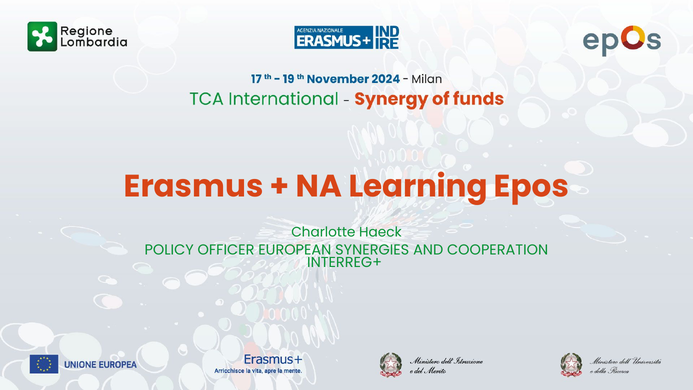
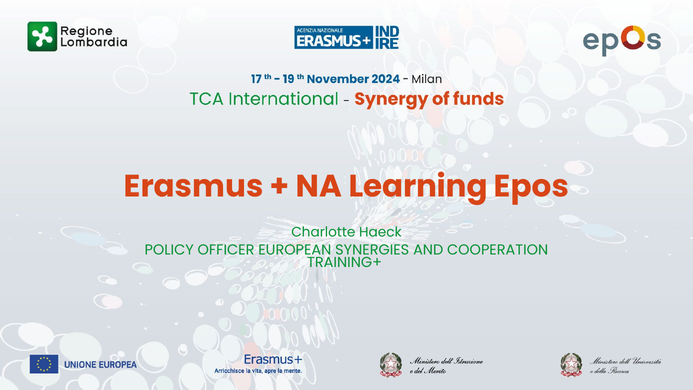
INTERREG+: INTERREG+ -> TRAINING+
